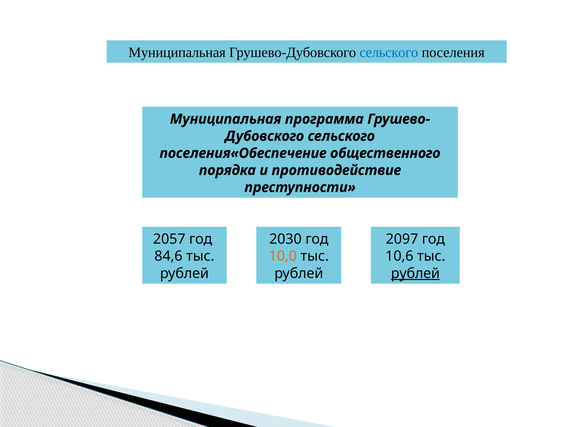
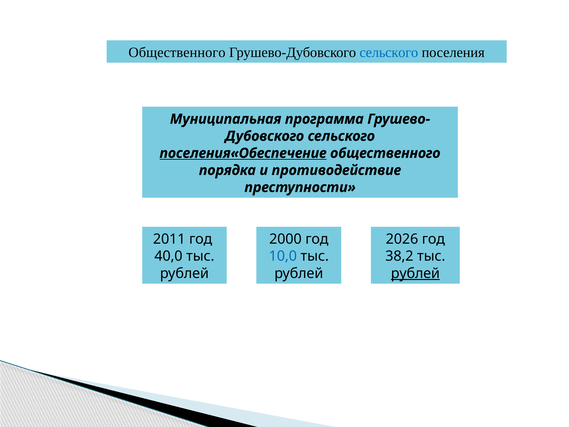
Муниципальная at (177, 52): Муниципальная -> Общественного
поселения«Обеспечение underline: none -> present
2057: 2057 -> 2011
2030: 2030 -> 2000
2097: 2097 -> 2026
84,6: 84,6 -> 40,0
10,0 colour: orange -> blue
10,6: 10,6 -> 38,2
